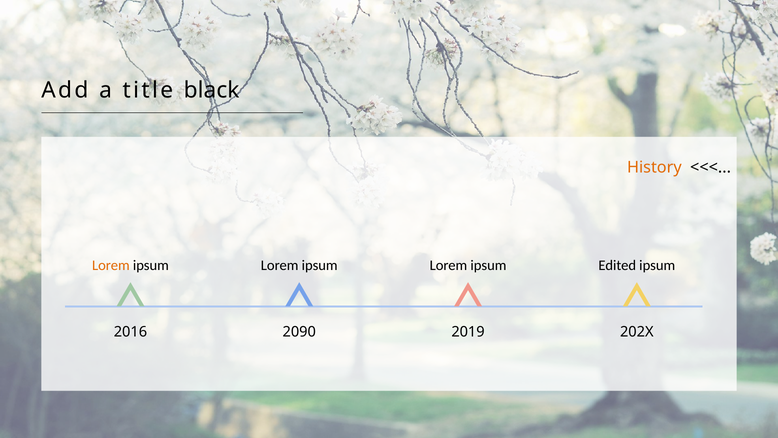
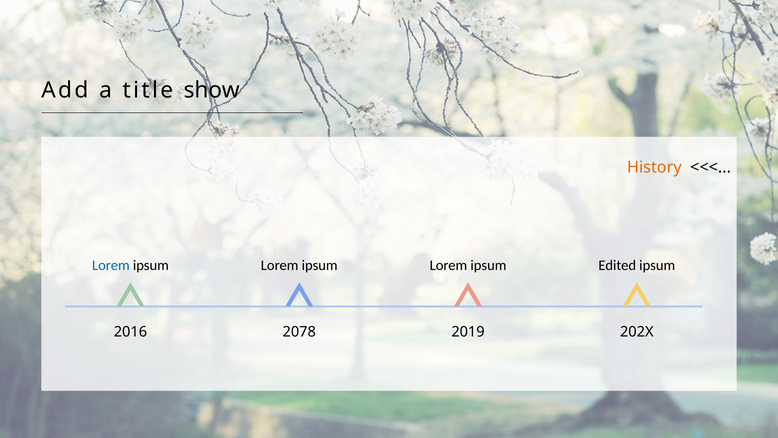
black: black -> show
Lorem at (111, 265) colour: orange -> blue
2090: 2090 -> 2078
